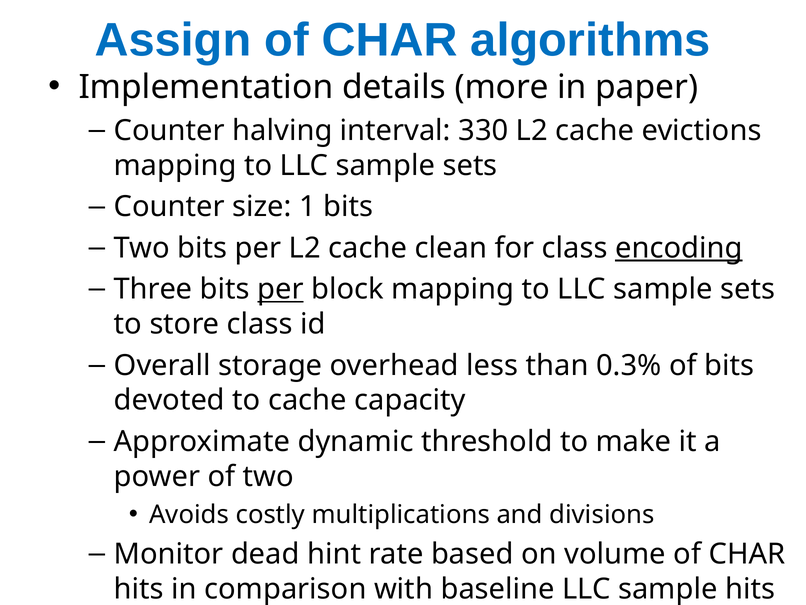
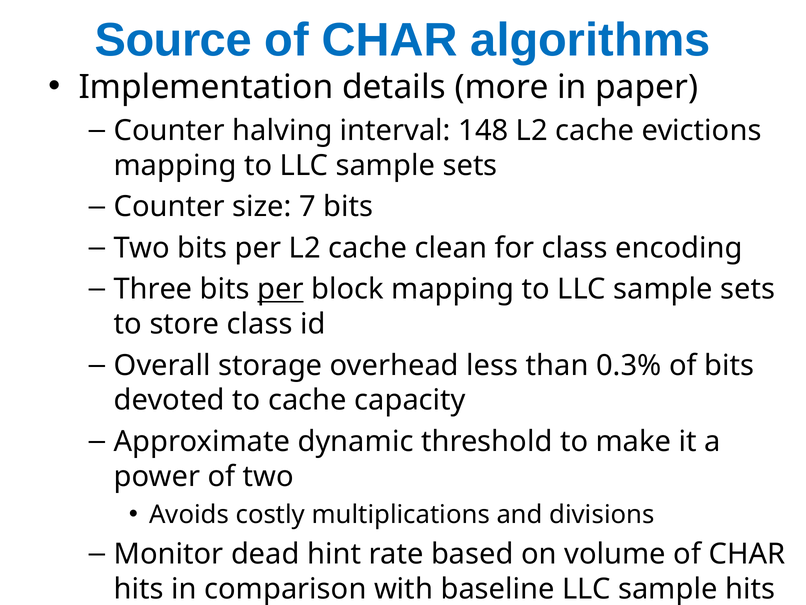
Assign: Assign -> Source
330: 330 -> 148
1: 1 -> 7
encoding underline: present -> none
